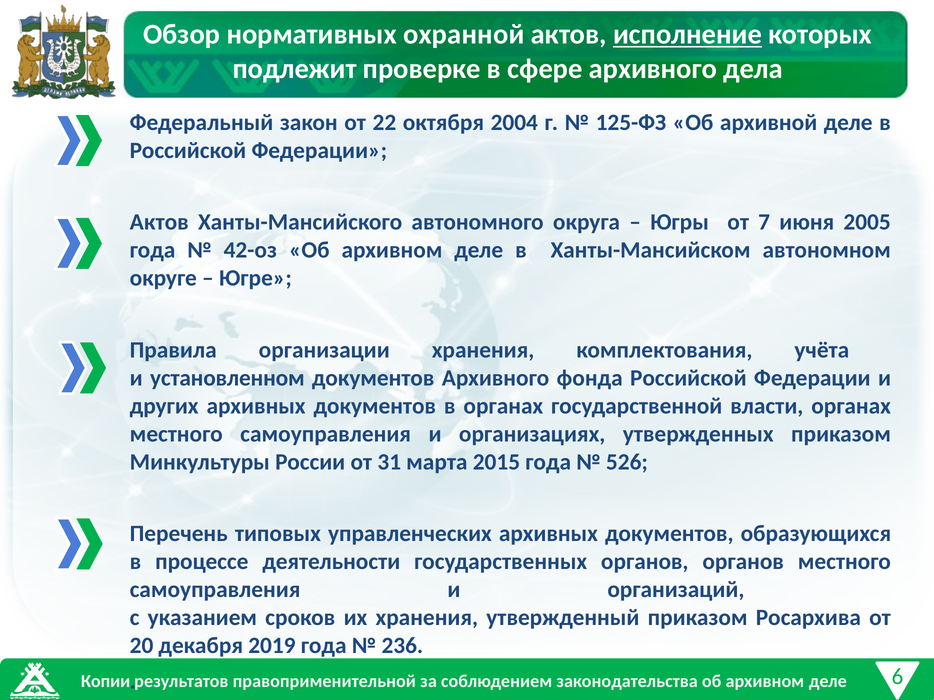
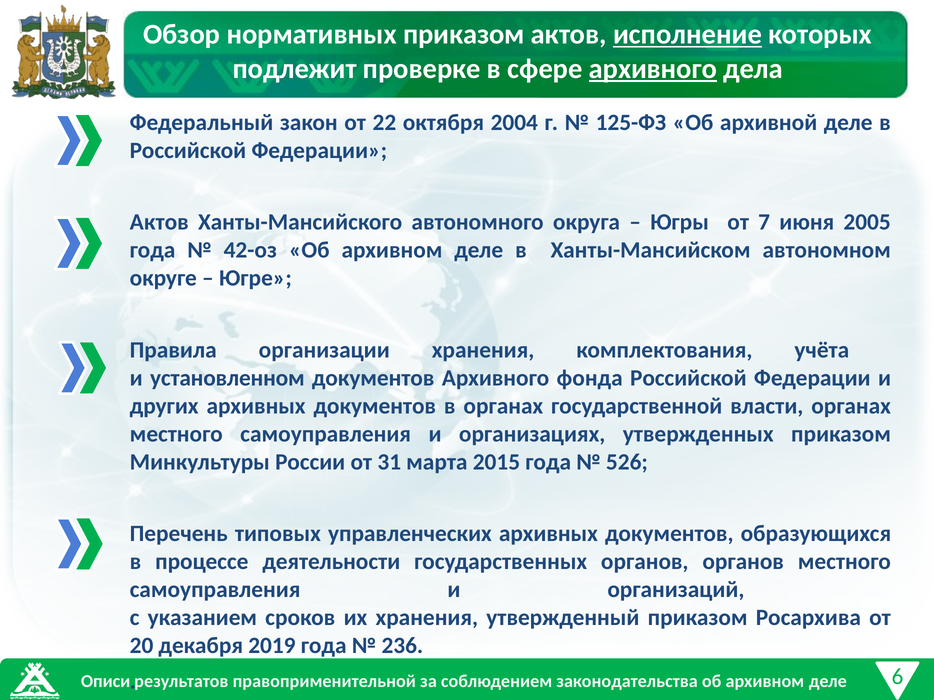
нормативных охранной: охранной -> приказом
архивного at (653, 69) underline: none -> present
Копии: Копии -> Описи
